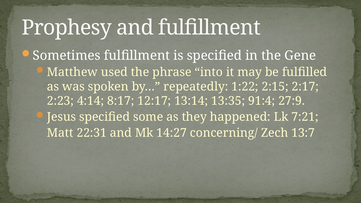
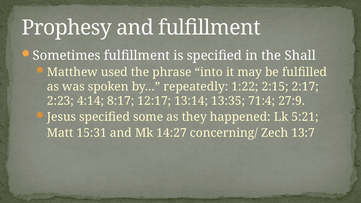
Gene: Gene -> Shall
91:4: 91:4 -> 71:4
7:21: 7:21 -> 5:21
22:31: 22:31 -> 15:31
